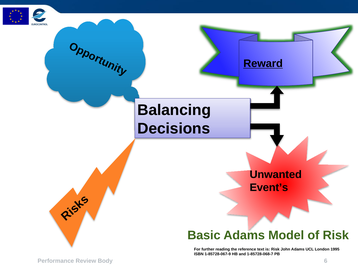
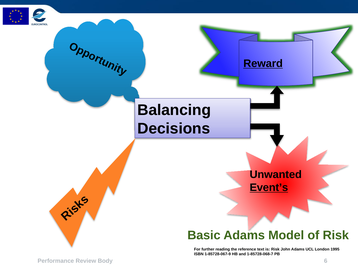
Event’s underline: none -> present
